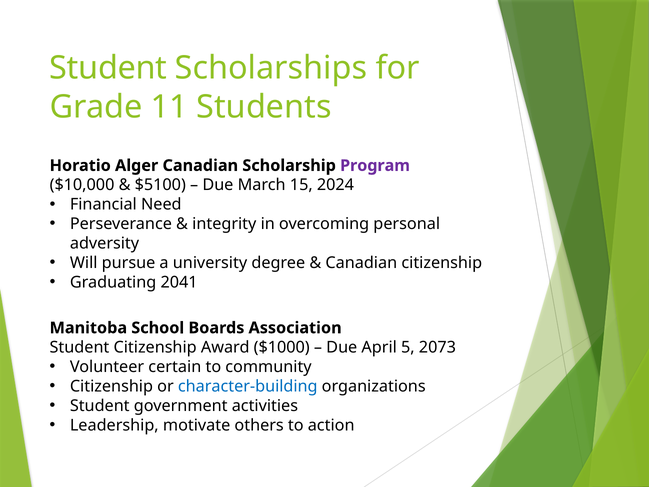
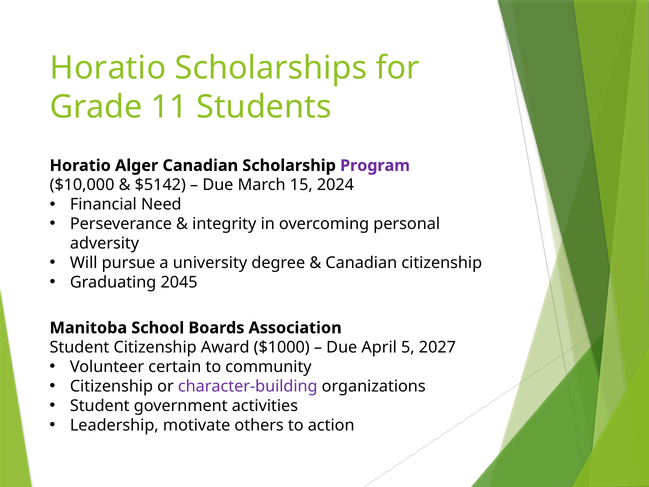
Student at (108, 68): Student -> Horatio
$5100: $5100 -> $5142
2041: 2041 -> 2045
2073: 2073 -> 2027
character-building colour: blue -> purple
